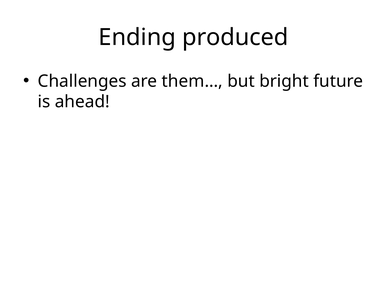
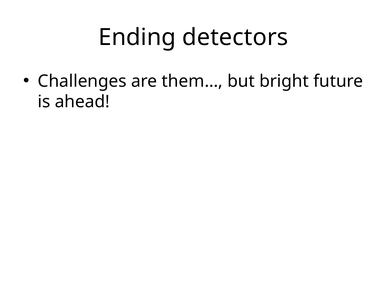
produced: produced -> detectors
